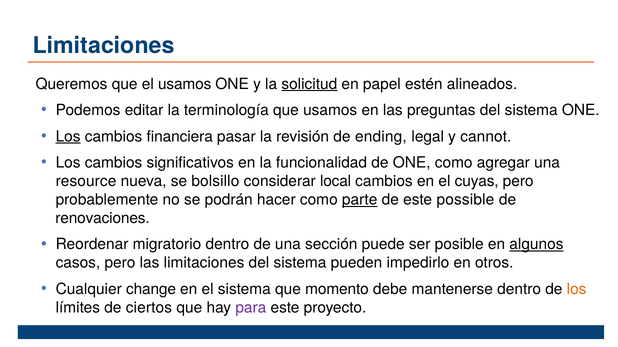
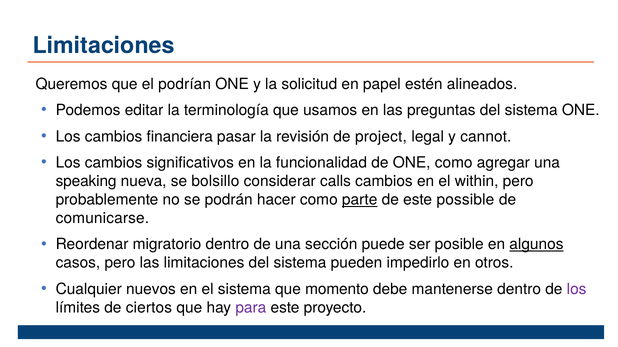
el usamos: usamos -> podrían
solicitud underline: present -> none
Los at (68, 137) underline: present -> none
ending: ending -> project
resource: resource -> speaking
local: local -> calls
cuyas: cuyas -> within
renovaciones: renovaciones -> comunicarse
change: change -> nuevos
los at (577, 290) colour: orange -> purple
